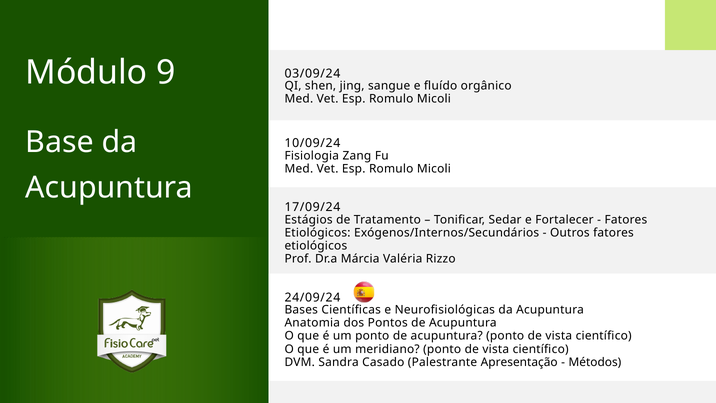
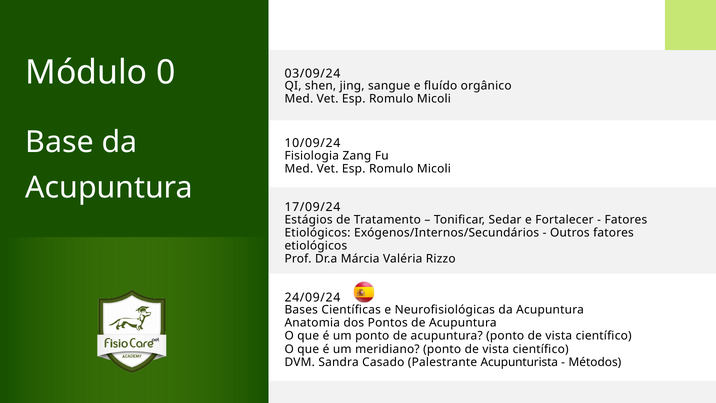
9: 9 -> 0
Apresentação: Apresentação -> Acupunturista
